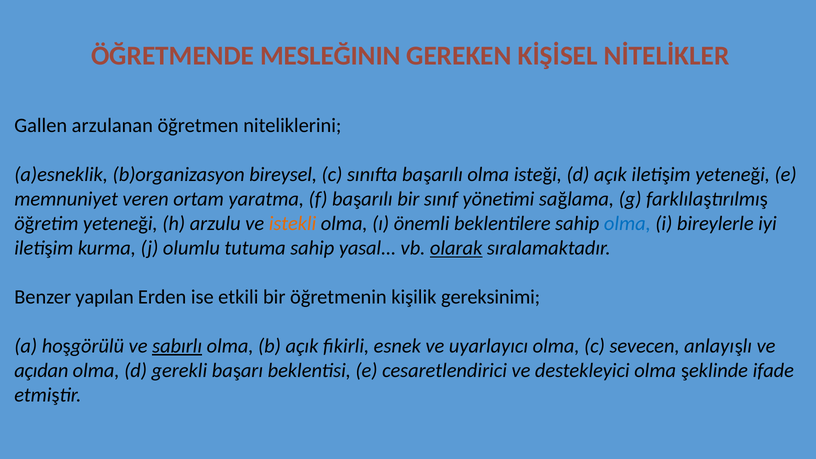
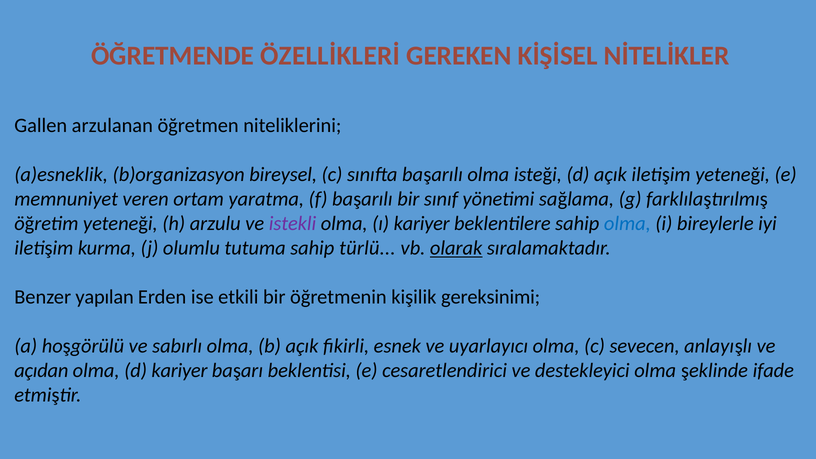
MESLEĞININ: MESLEĞININ -> ÖZELLİKLERİ
istekli colour: orange -> purple
ı önemli: önemli -> kariyer
yasal: yasal -> türlü
sabırlı underline: present -> none
d gerekli: gerekli -> kariyer
